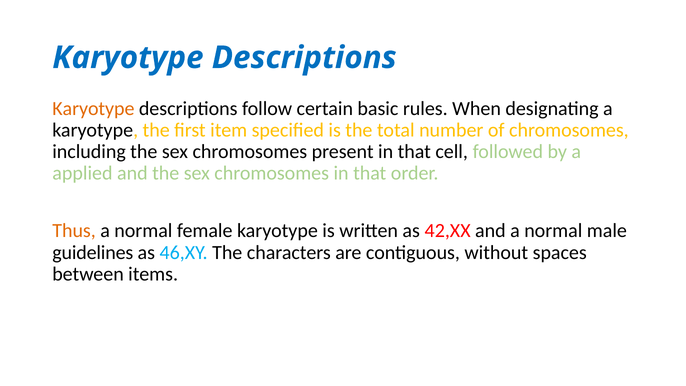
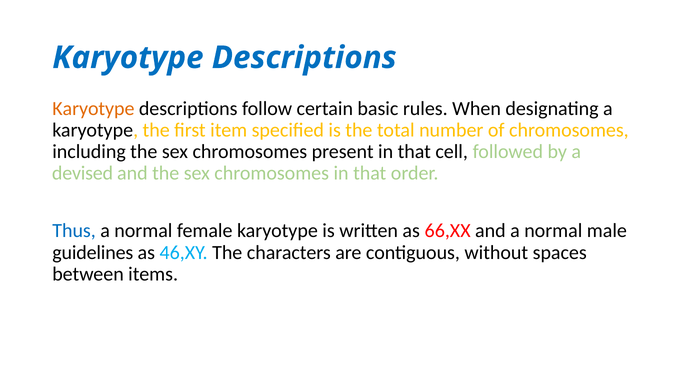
applied: applied -> devised
Thus colour: orange -> blue
42,XX: 42,XX -> 66,XX
